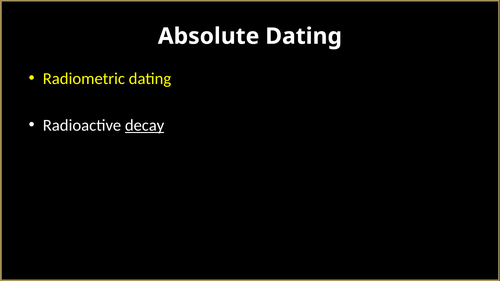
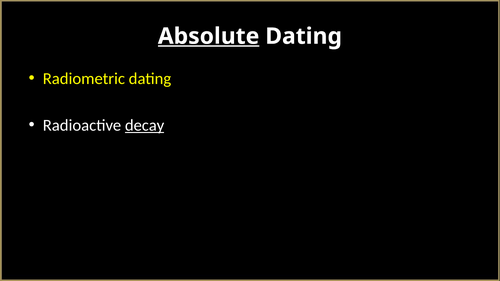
Absolute underline: none -> present
